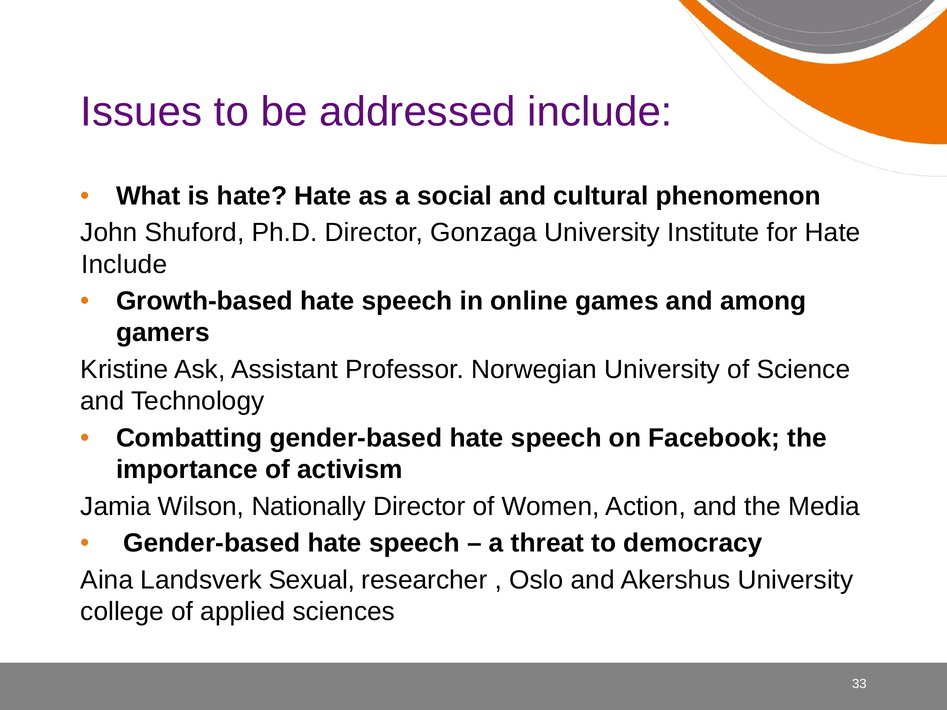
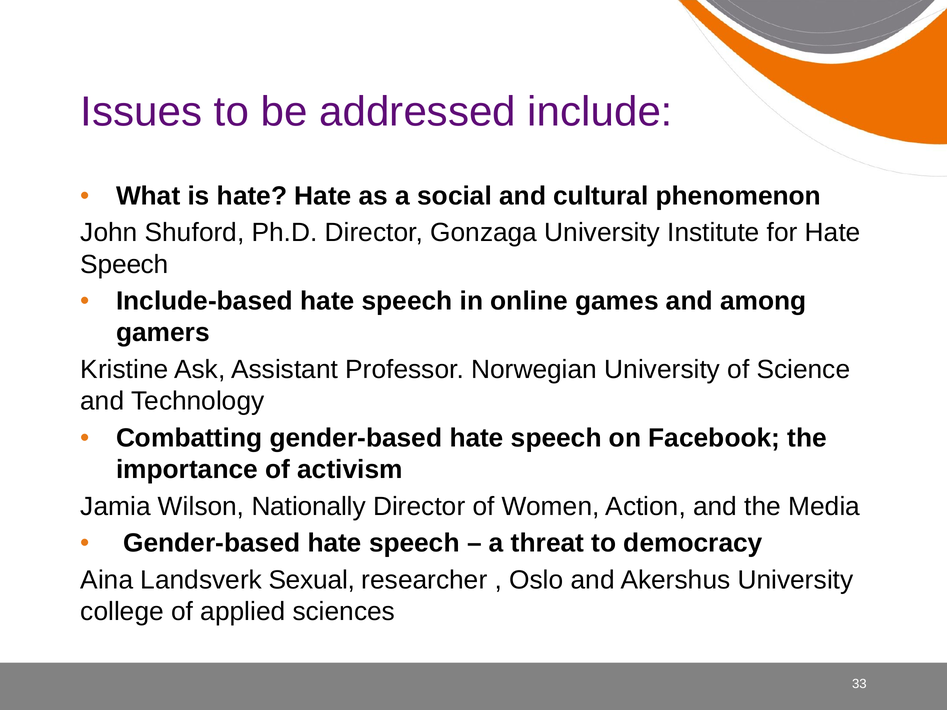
Include at (124, 264): Include -> Speech
Growth-based: Growth-based -> Include-based
